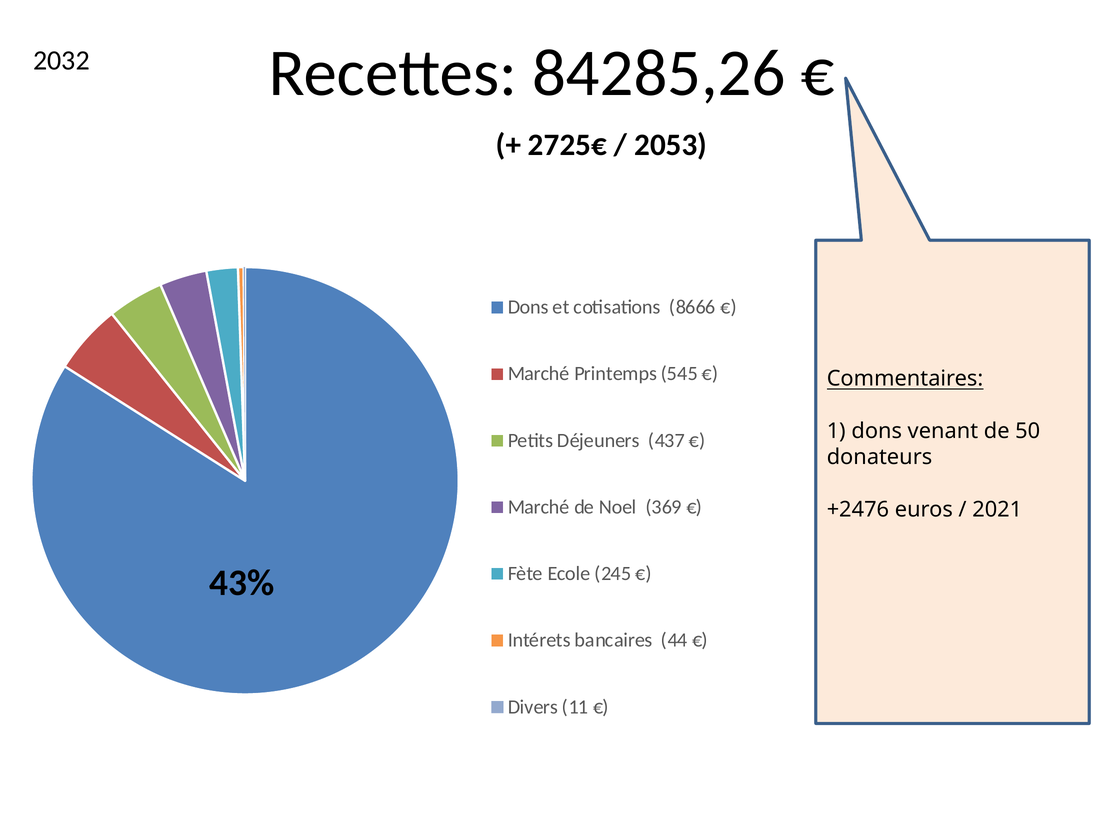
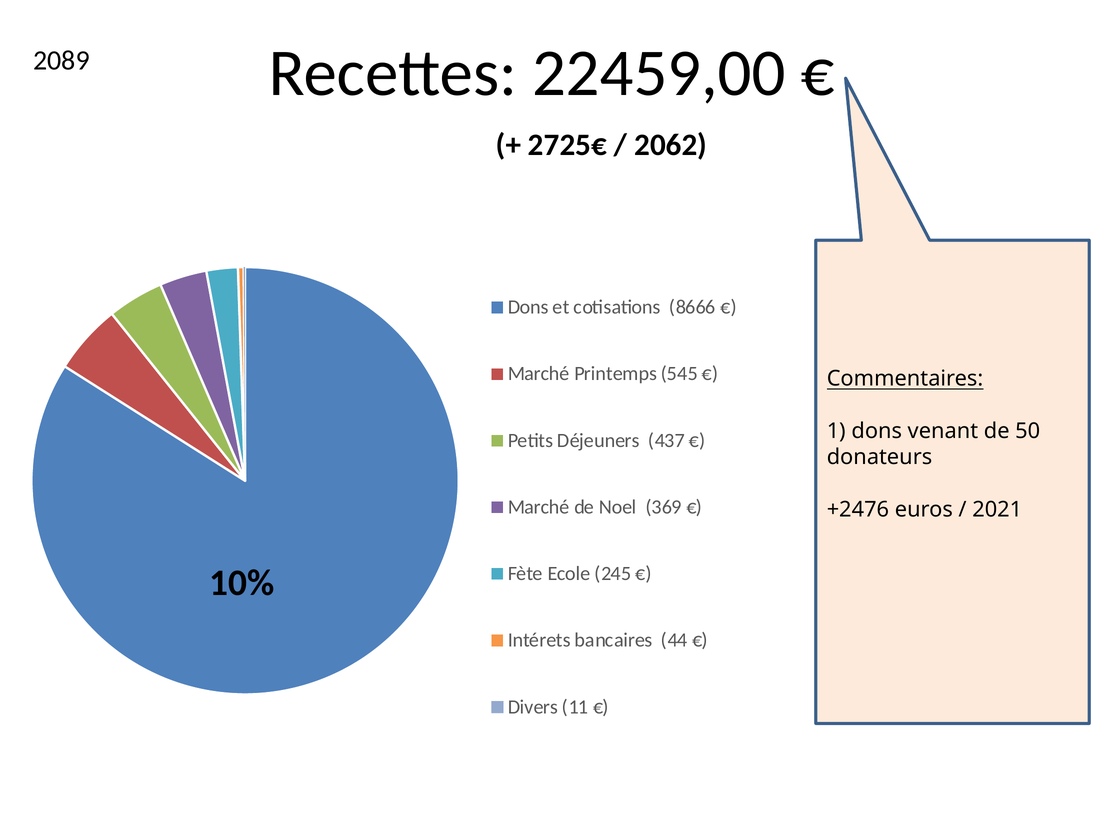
84285,26: 84285,26 -> 22459,00
2032: 2032 -> 2089
2053: 2053 -> 2062
43%: 43% -> 10%
